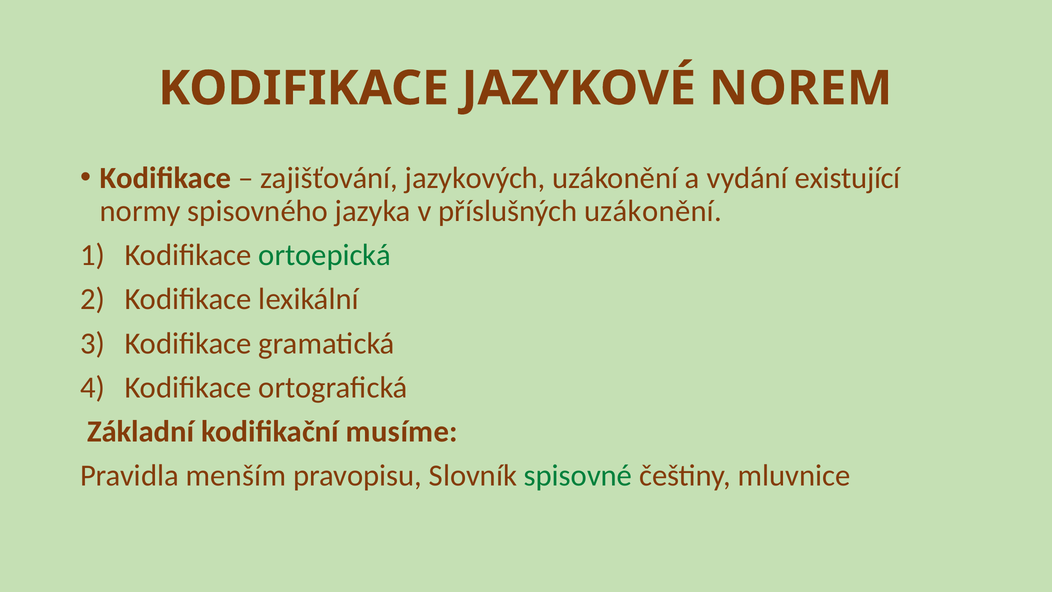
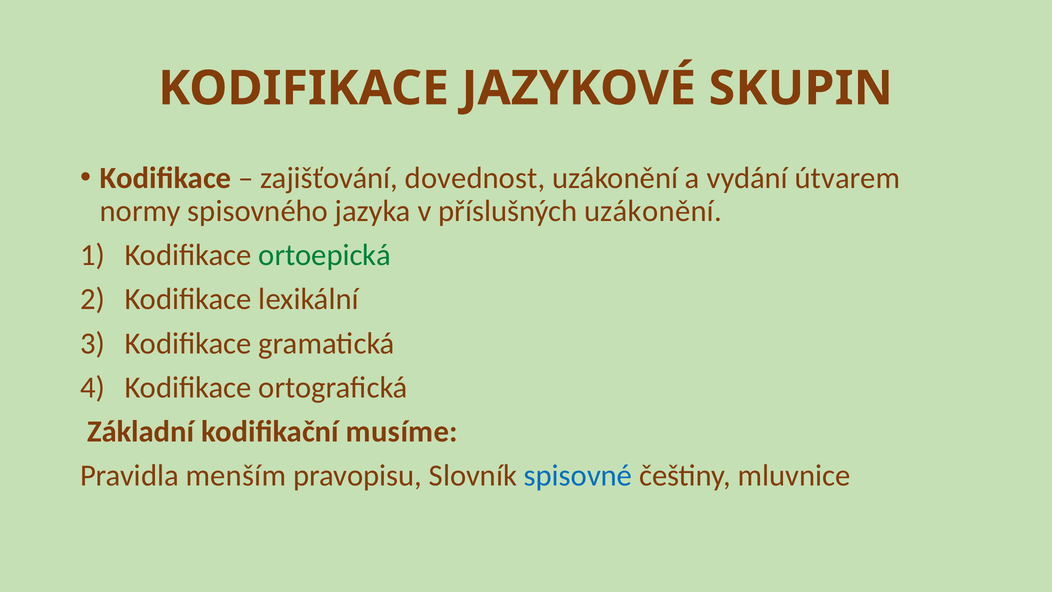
NOREM: NOREM -> SKUPIN
jazykových: jazykových -> dovednost
existující: existující -> útvarem
spisovné colour: green -> blue
